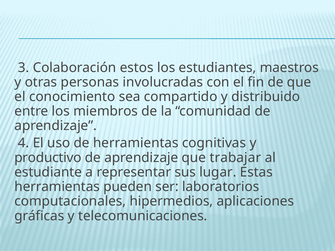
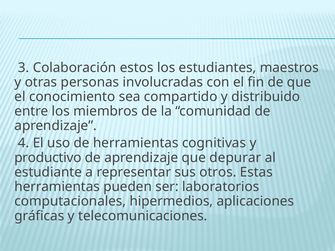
trabajar: trabajar -> depurar
lugar: lugar -> otros
